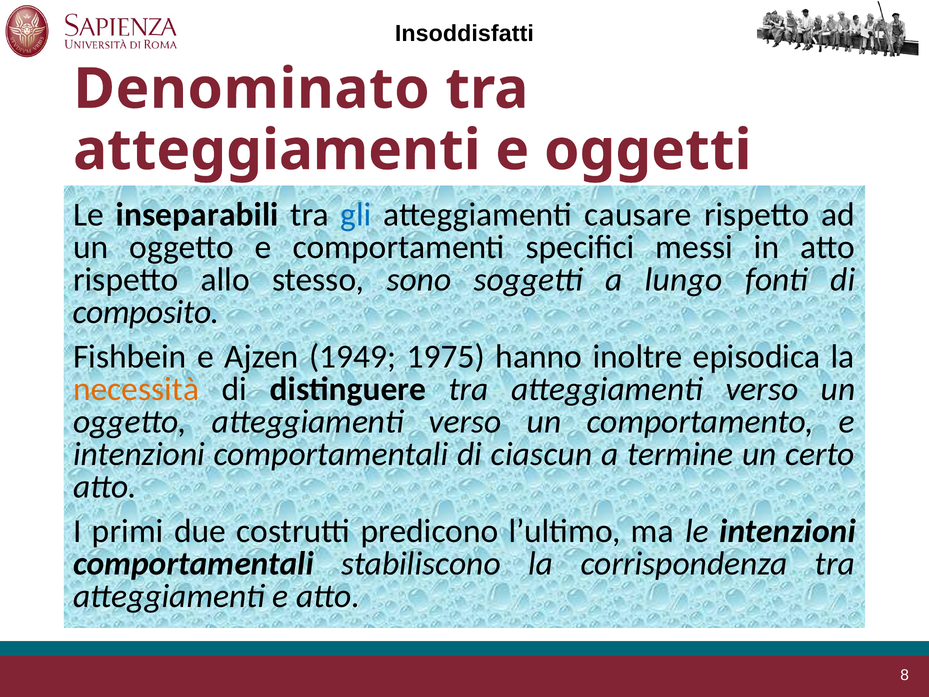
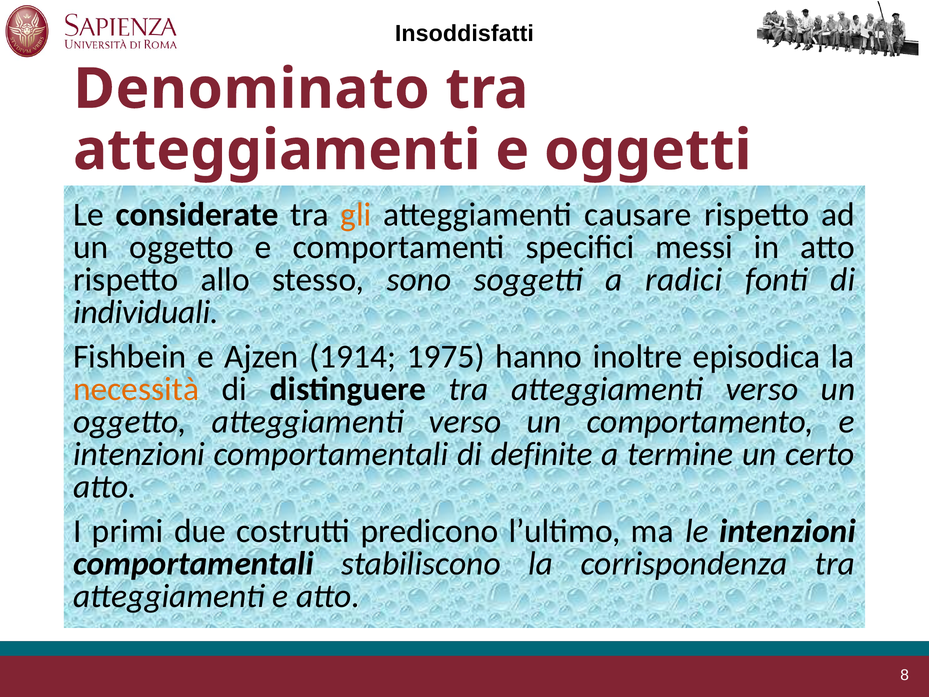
inseparabili: inseparabili -> considerate
gli colour: blue -> orange
lungo: lungo -> radici
composito: composito -> individuali
1949: 1949 -> 1914
ciascun: ciascun -> definite
